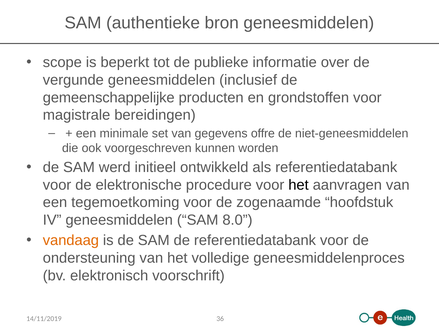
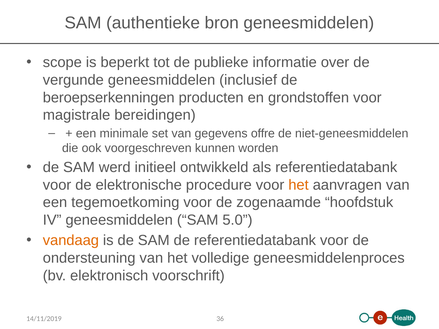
gemeenschappelijke: gemeenschappelijke -> beroepserkenningen
het at (299, 185) colour: black -> orange
8.0: 8.0 -> 5.0
